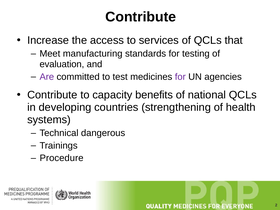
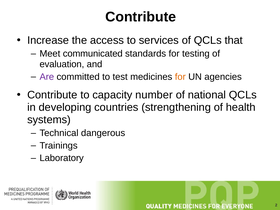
manufacturing: manufacturing -> communicated
for at (180, 77) colour: purple -> orange
benefits: benefits -> number
Procedure: Procedure -> Laboratory
